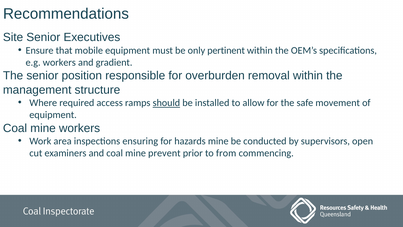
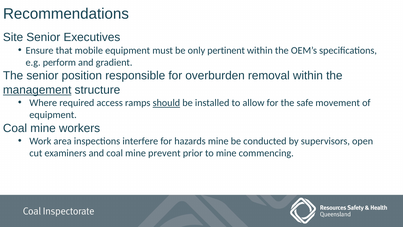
e.g workers: workers -> perform
management underline: none -> present
ensuring: ensuring -> interfere
to from: from -> mine
